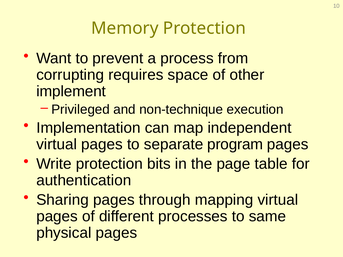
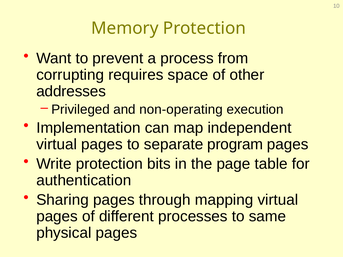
implement: implement -> addresses
non-technique: non-technique -> non-operating
